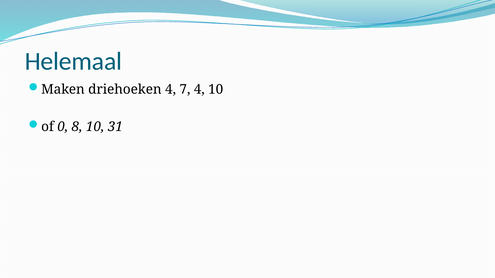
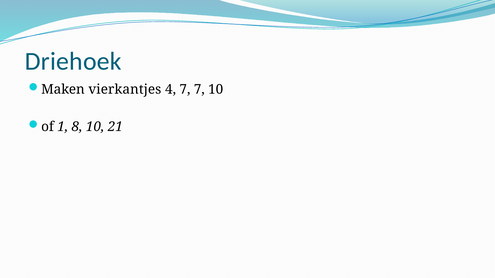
Helemaal: Helemaal -> Driehoek
driehoeken: driehoeken -> vierkantjes
7 4: 4 -> 7
0: 0 -> 1
31: 31 -> 21
